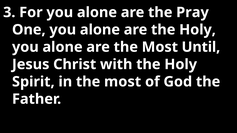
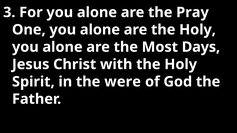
Until: Until -> Days
in the most: most -> were
